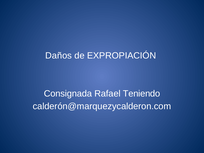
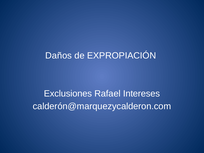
Consignada: Consignada -> Exclusiones
Teniendo: Teniendo -> Intereses
